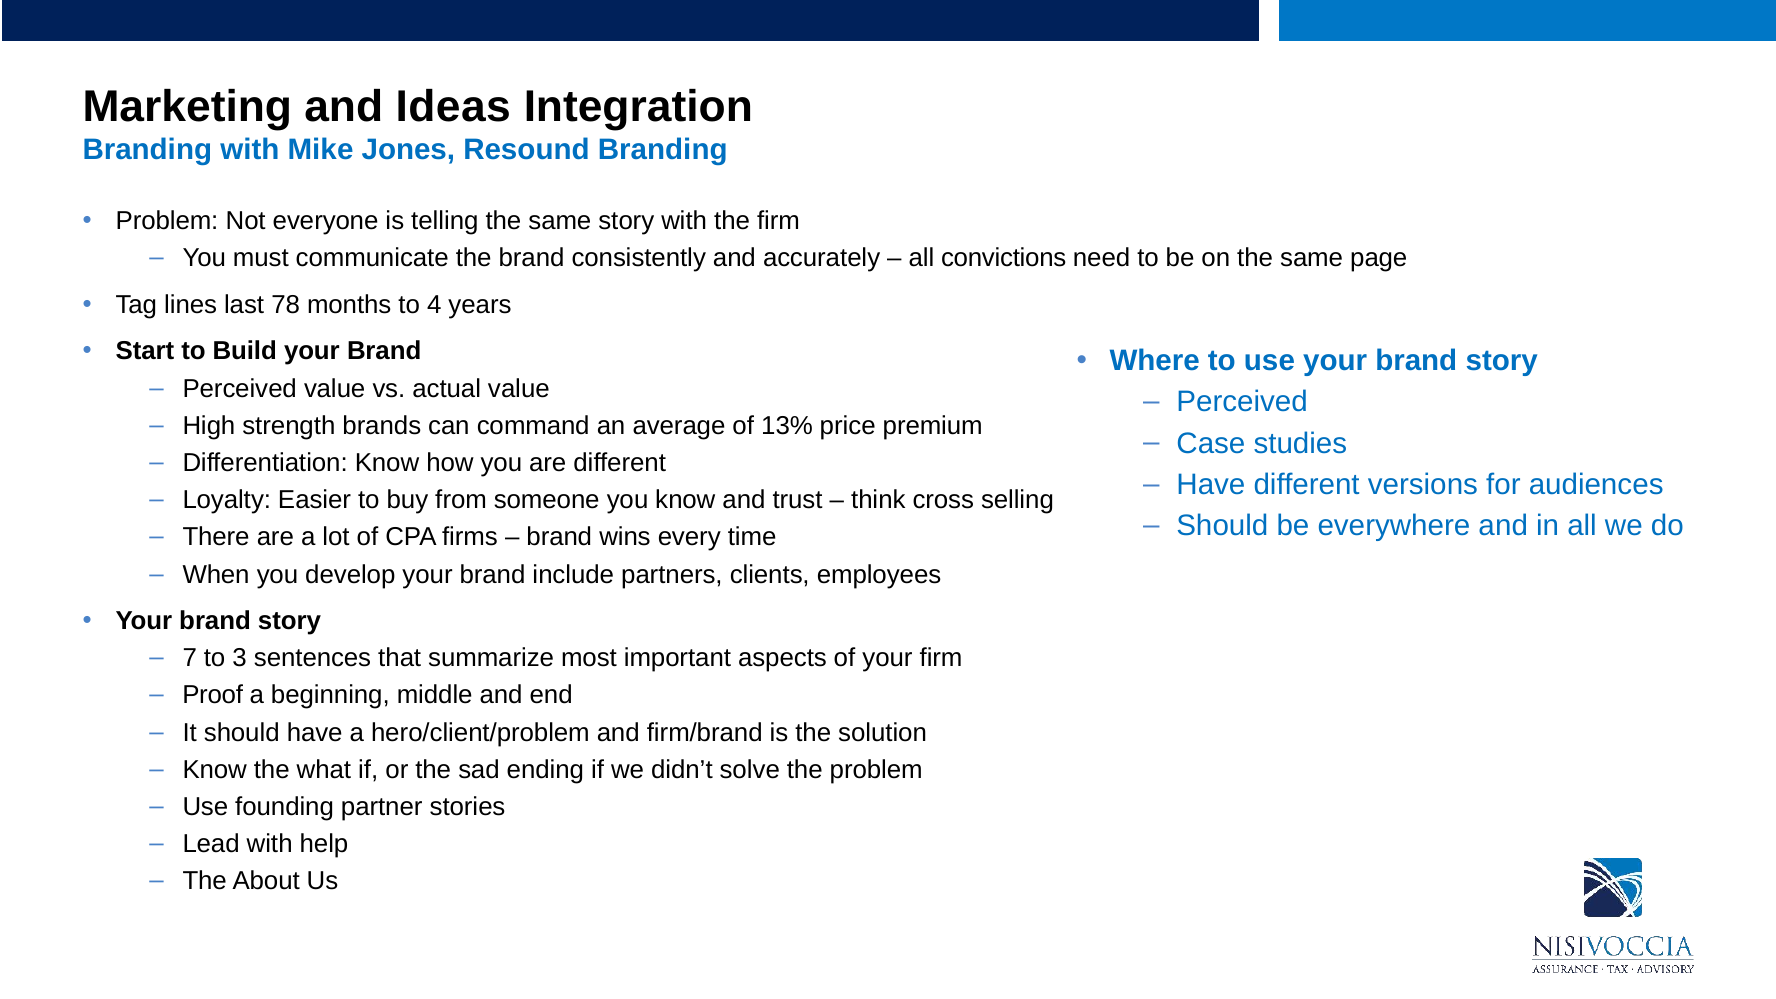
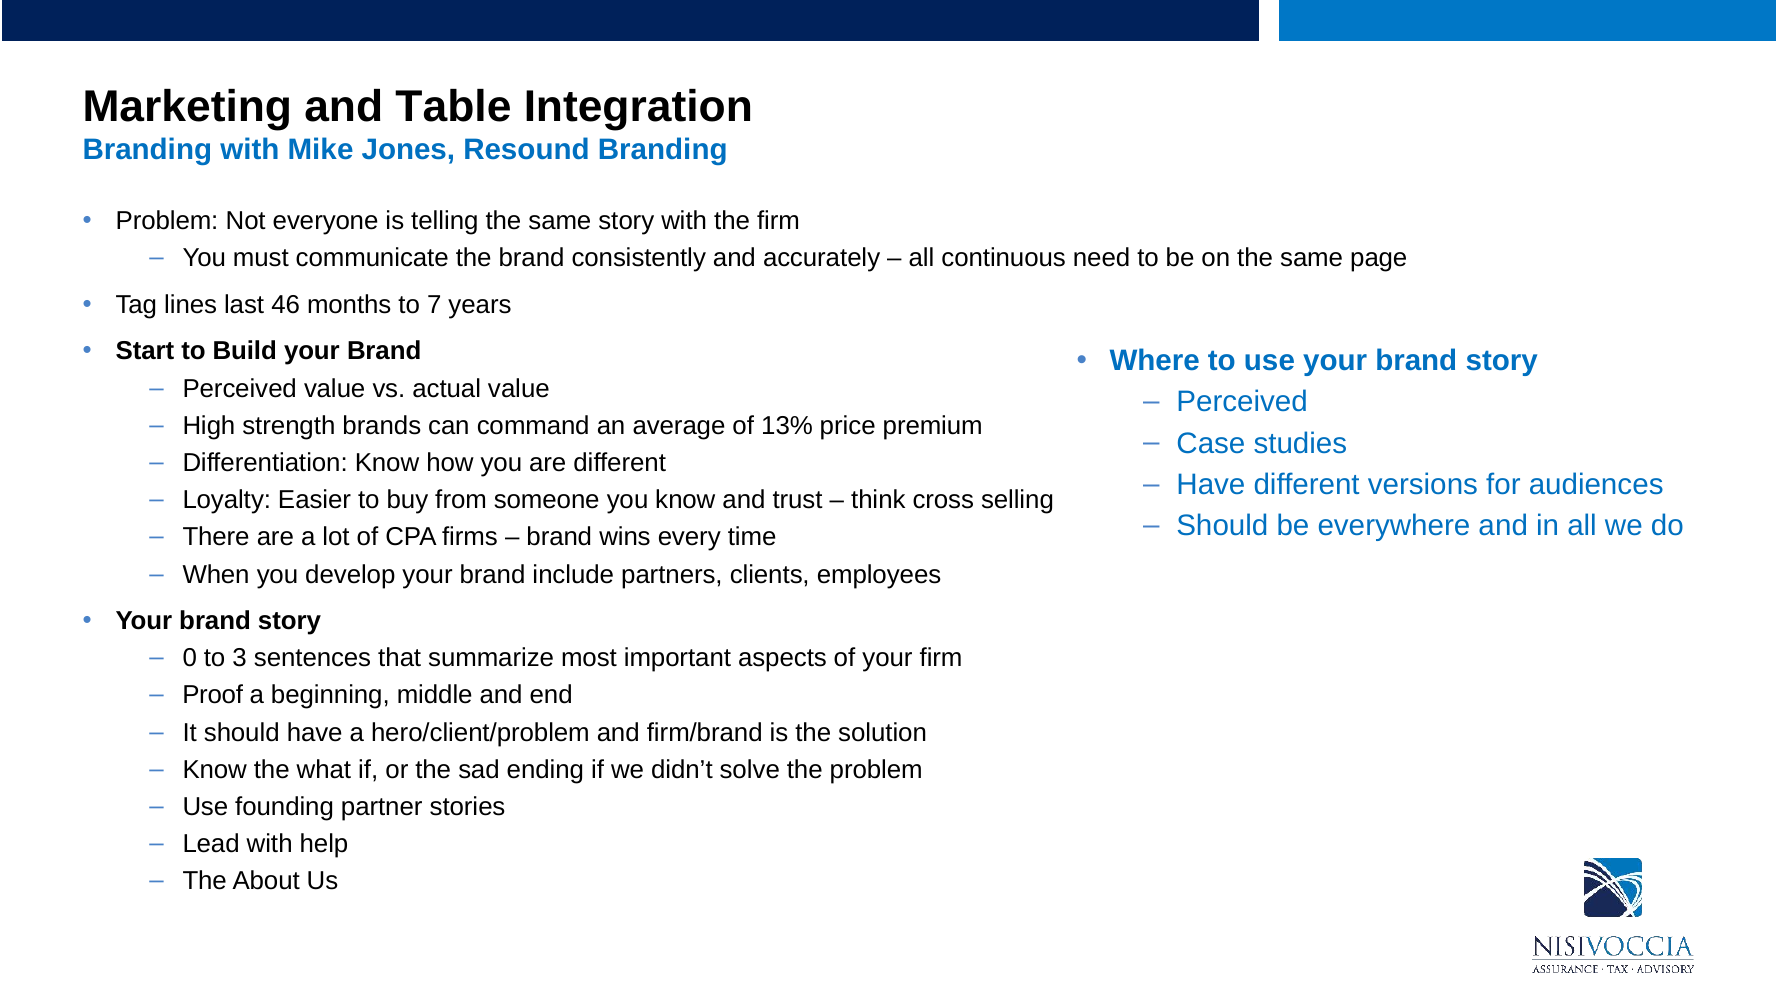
Ideas: Ideas -> Table
convictions: convictions -> continuous
78: 78 -> 46
4: 4 -> 7
7: 7 -> 0
